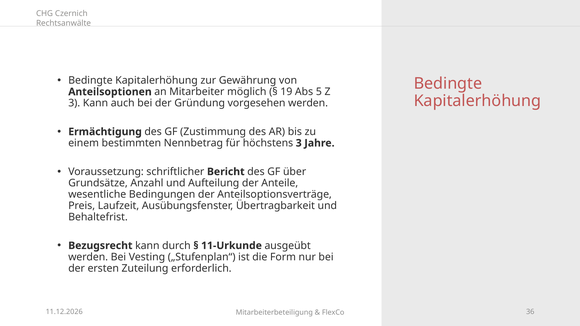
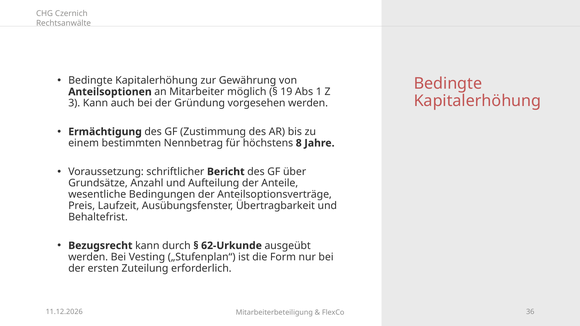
5: 5 -> 1
höchstens 3: 3 -> 8
11-Urkunde: 11-Urkunde -> 62-Urkunde
